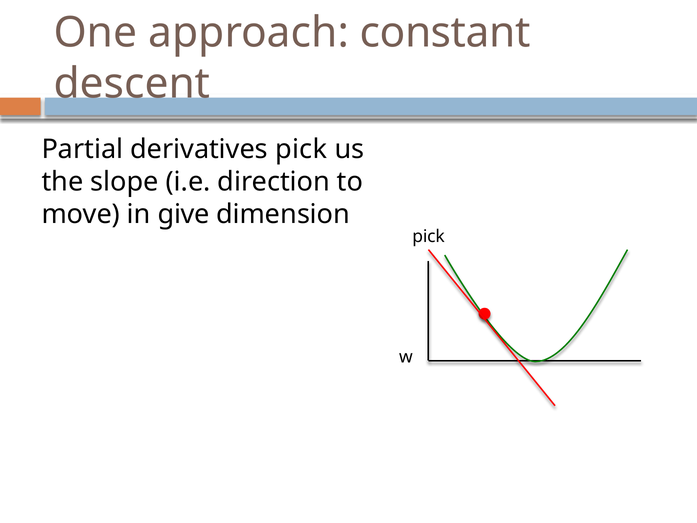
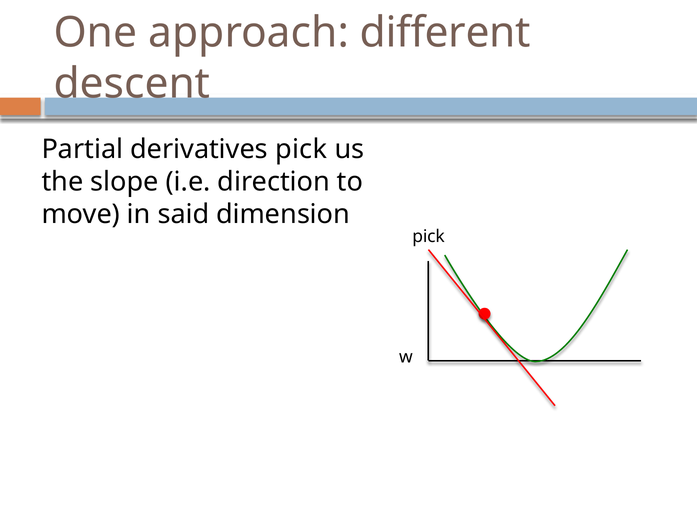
constant: constant -> different
give: give -> said
